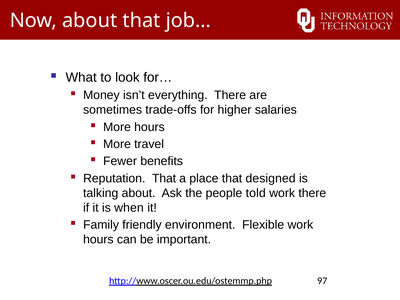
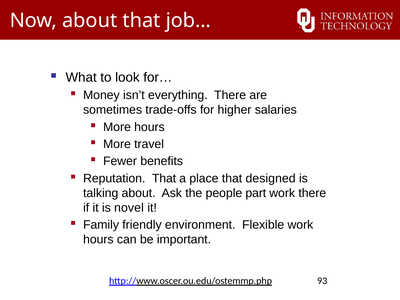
told: told -> part
when: when -> novel
97: 97 -> 93
